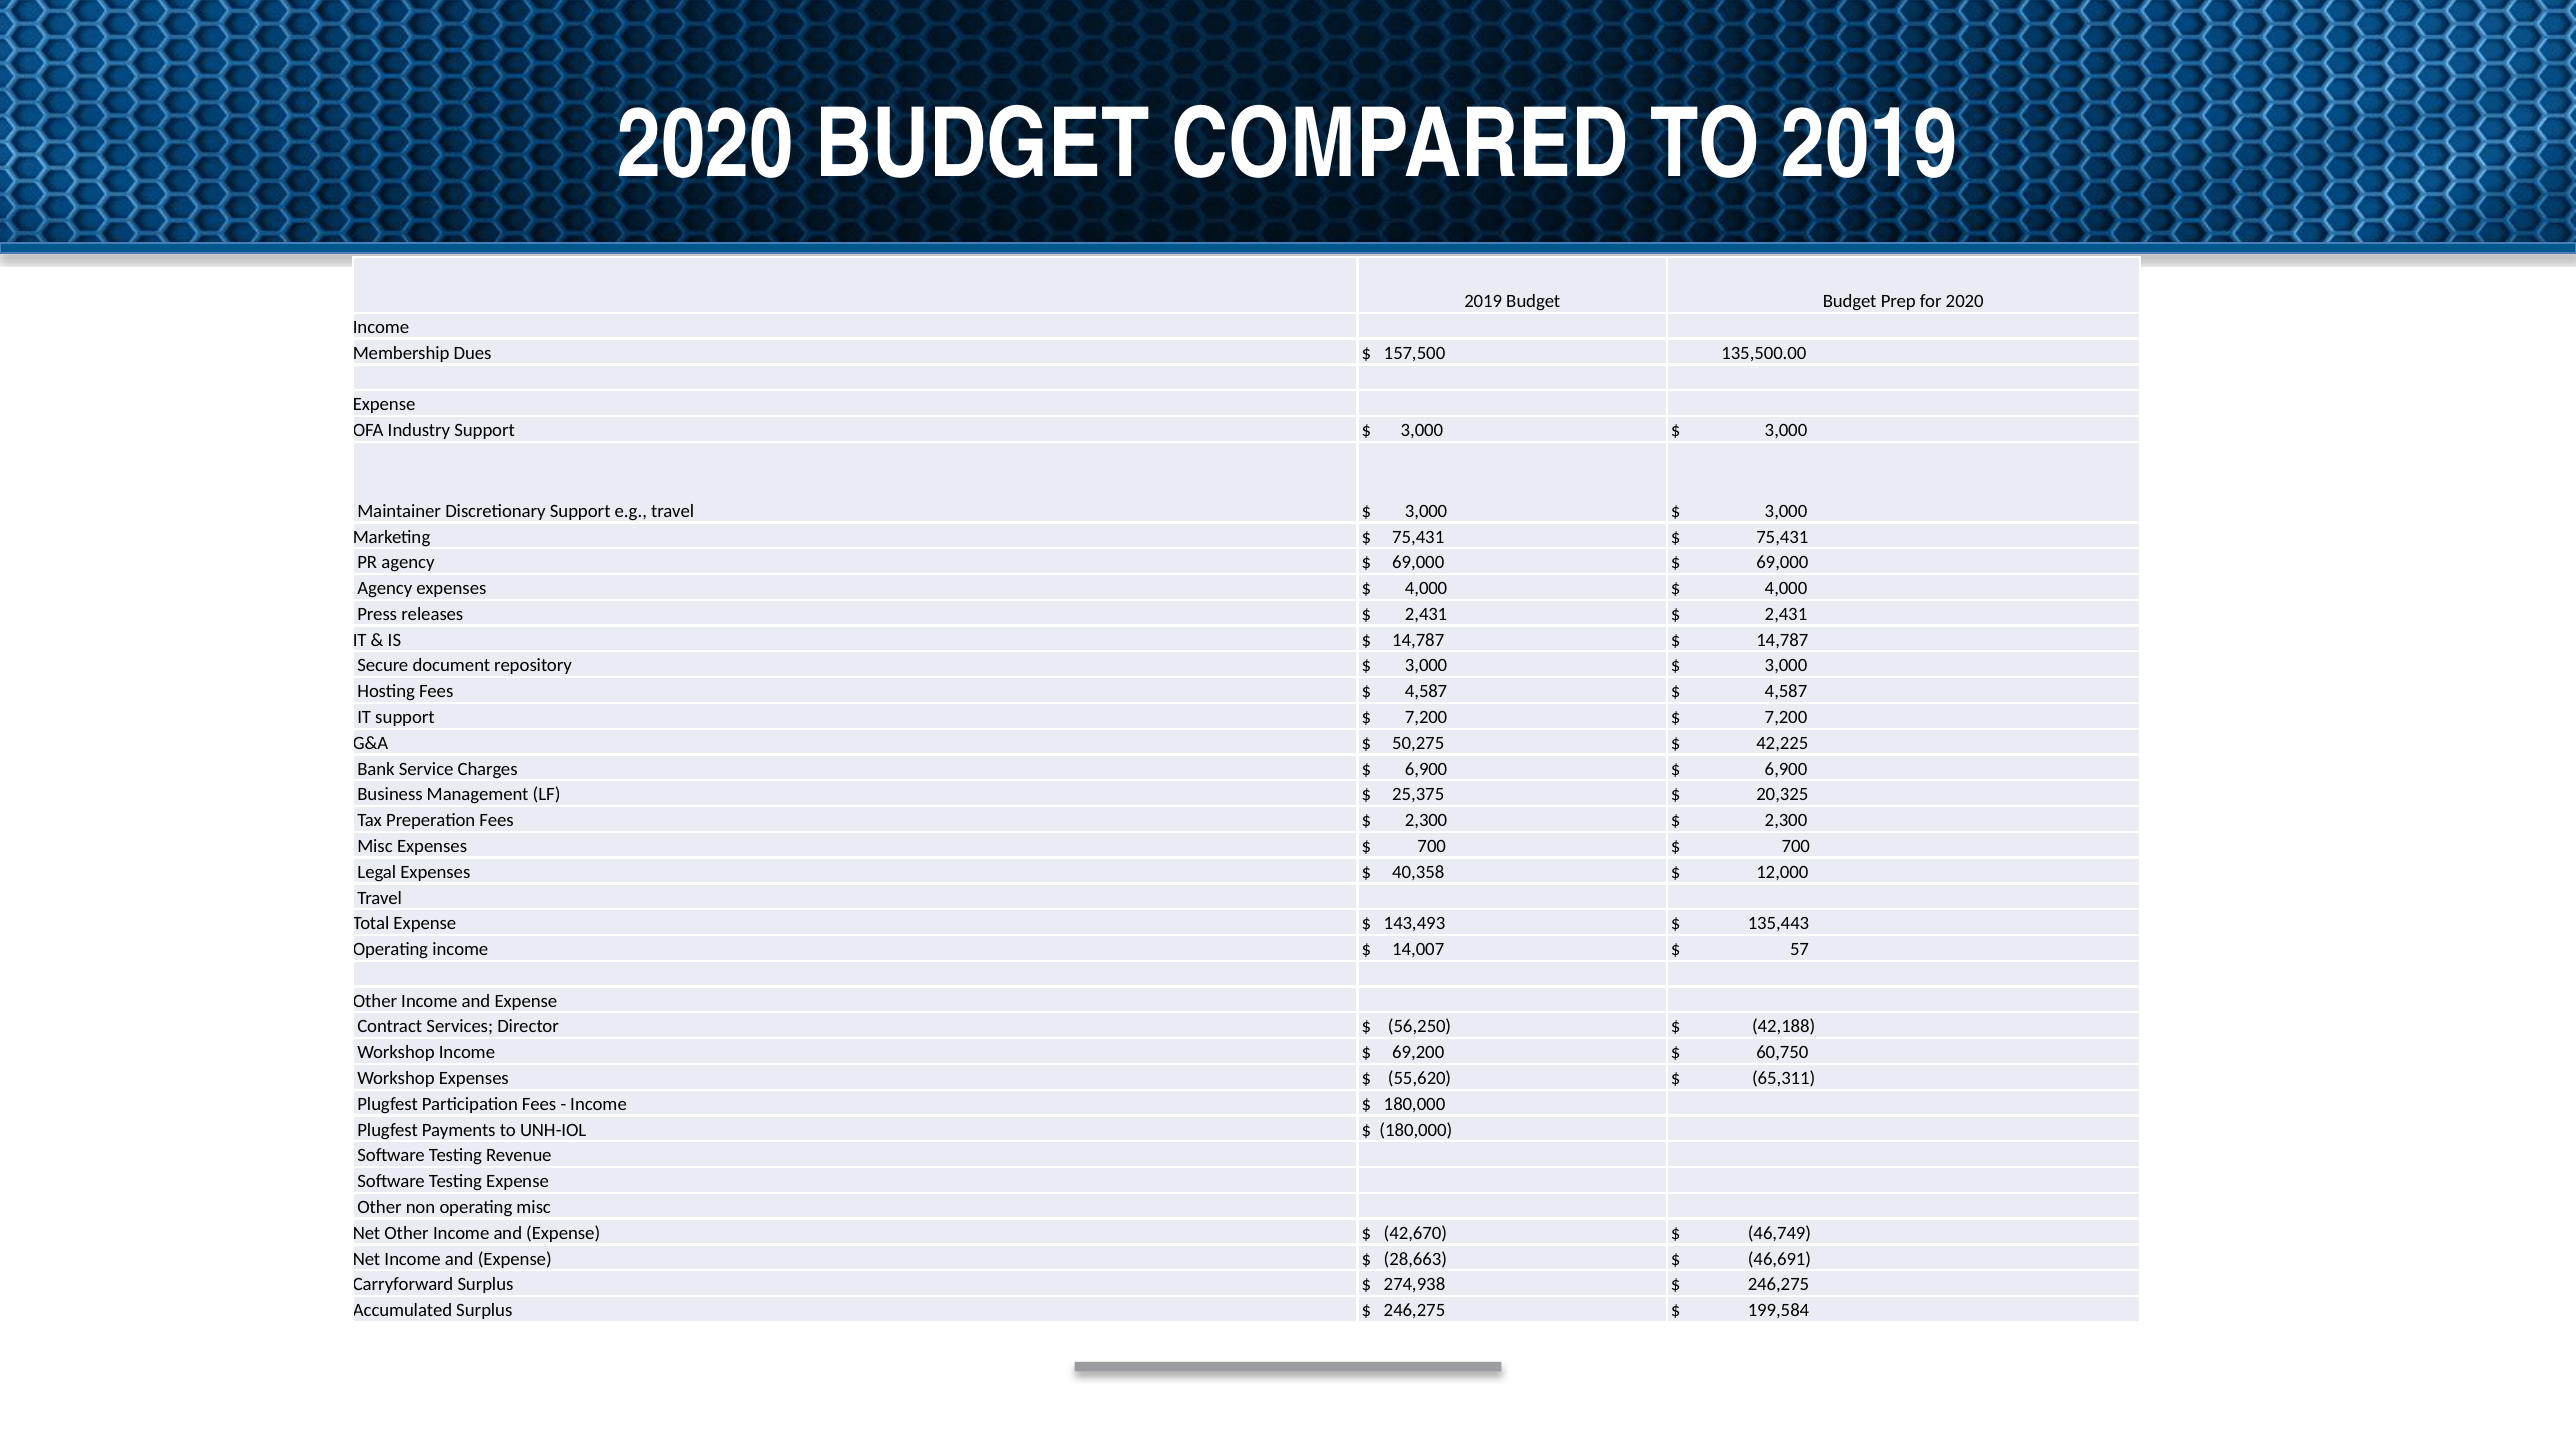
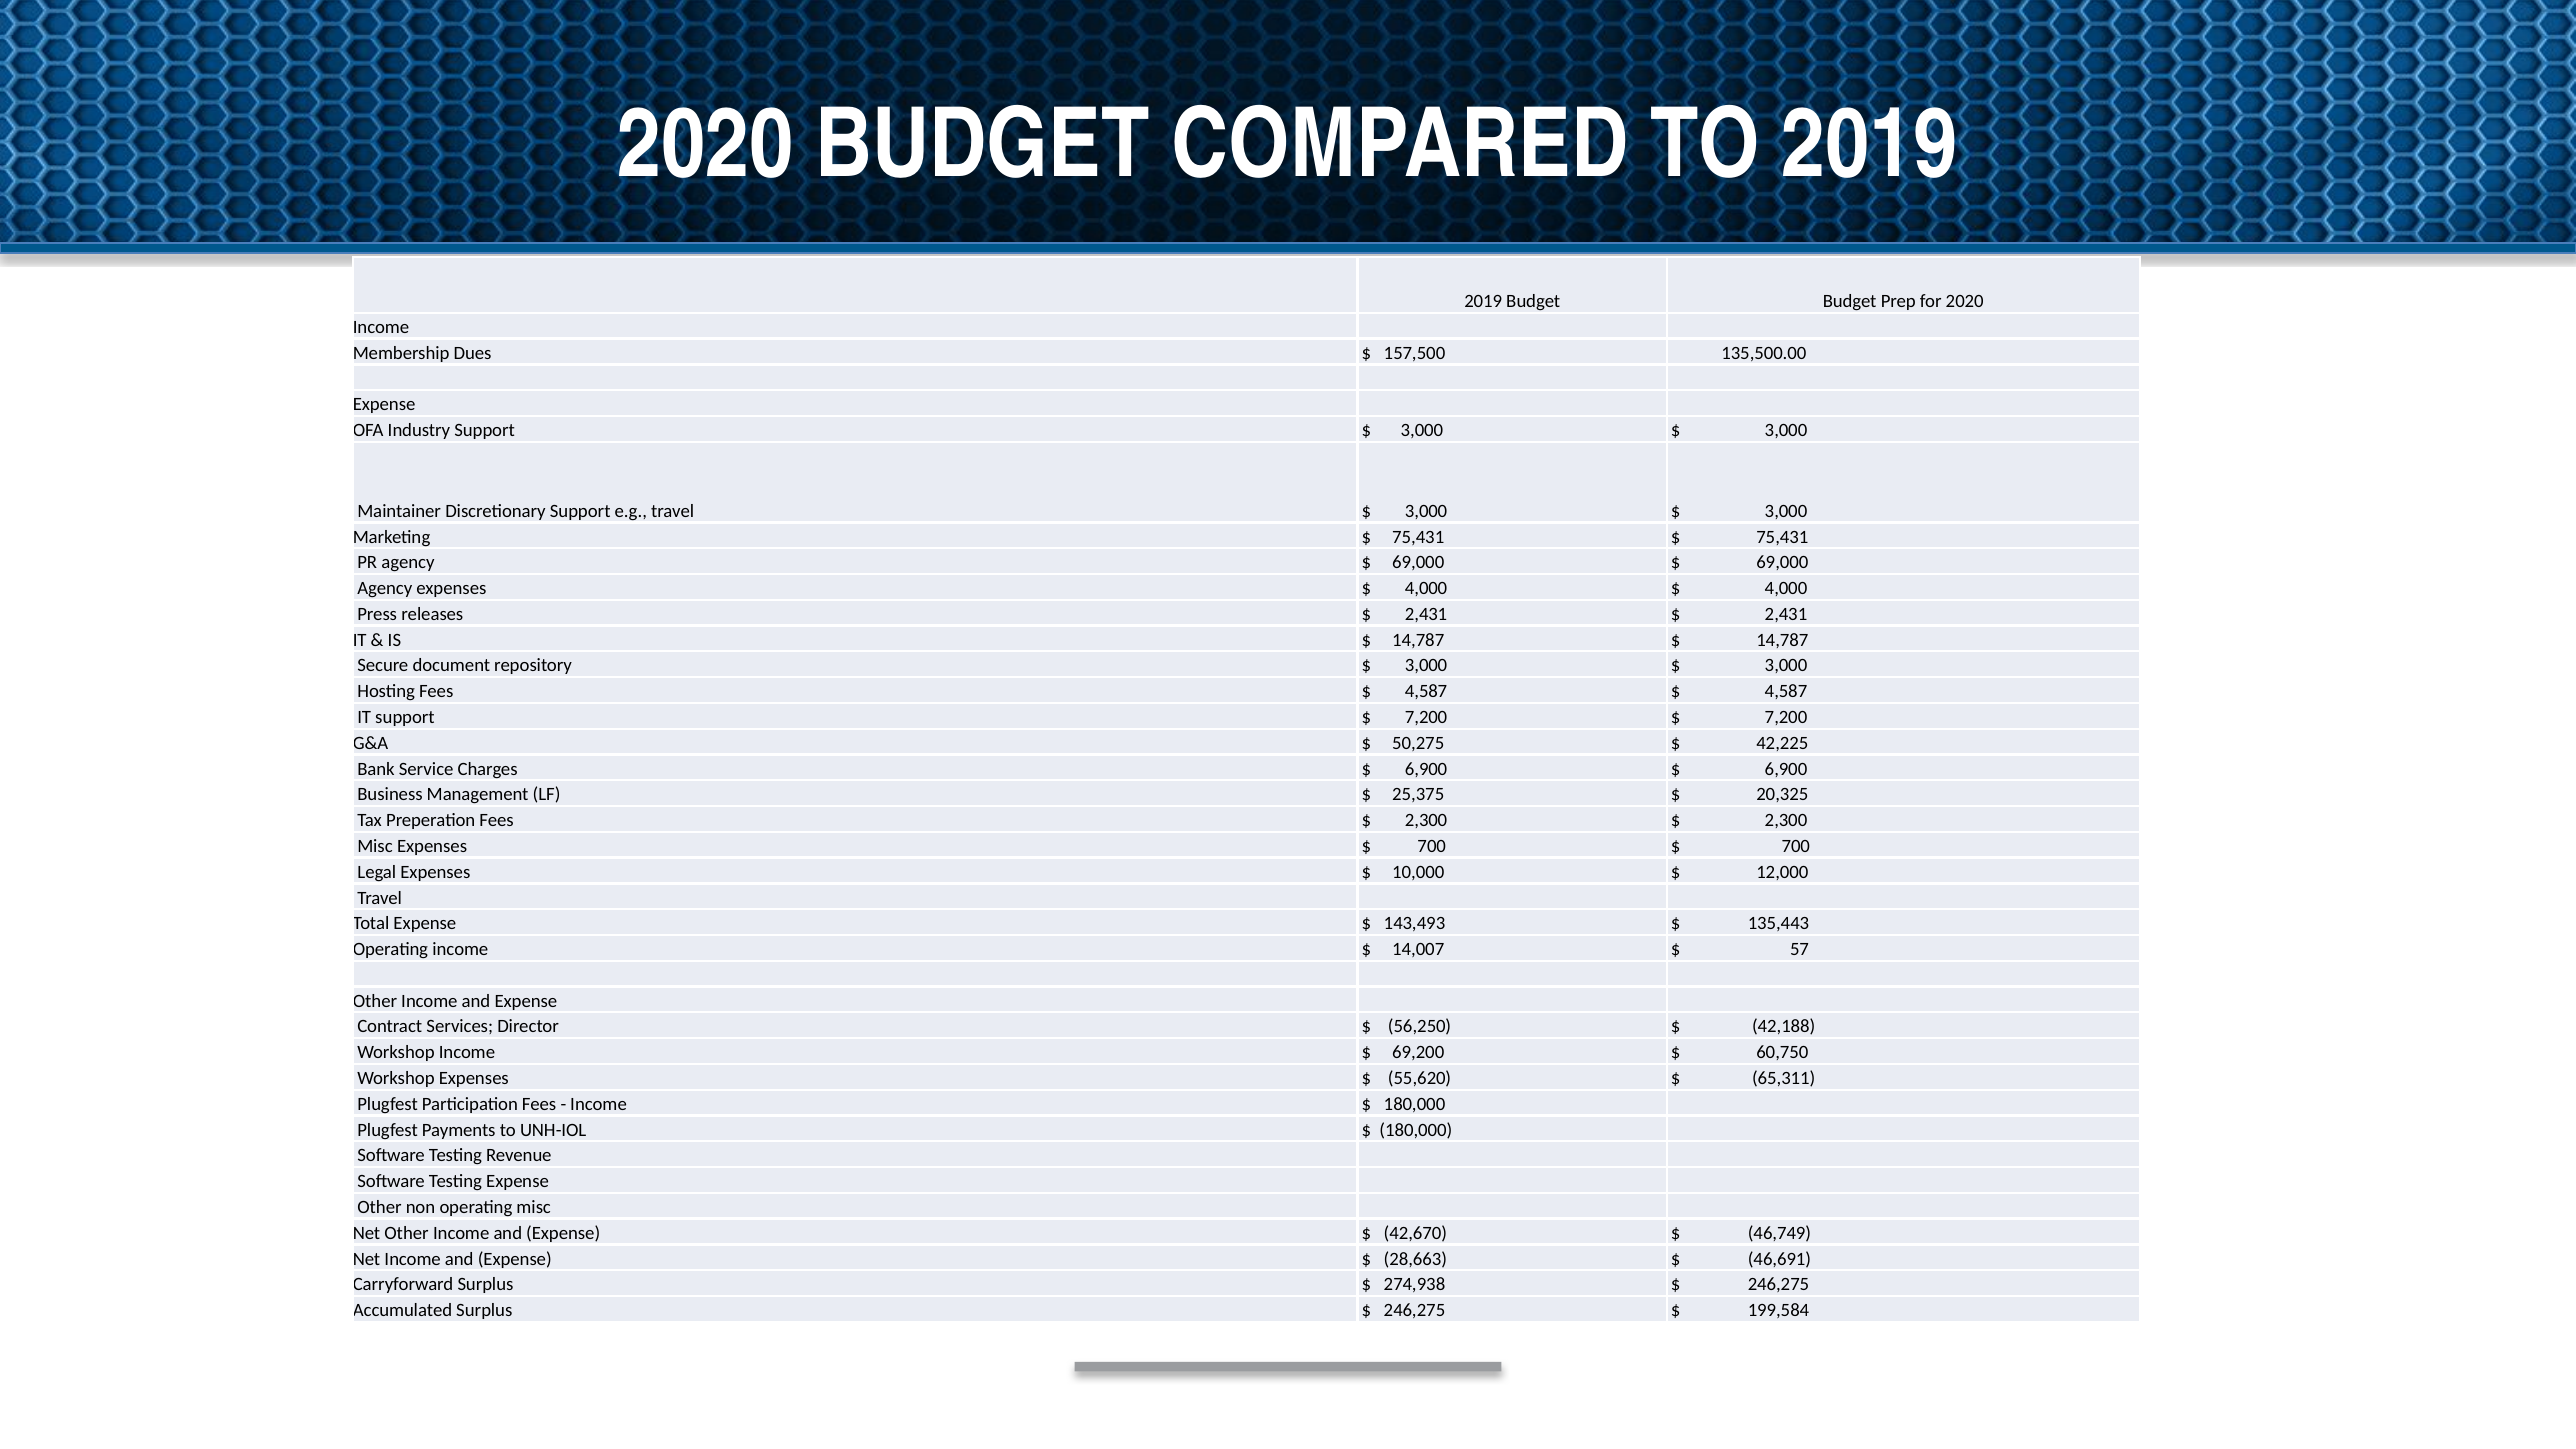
40,358: 40,358 -> 10,000
